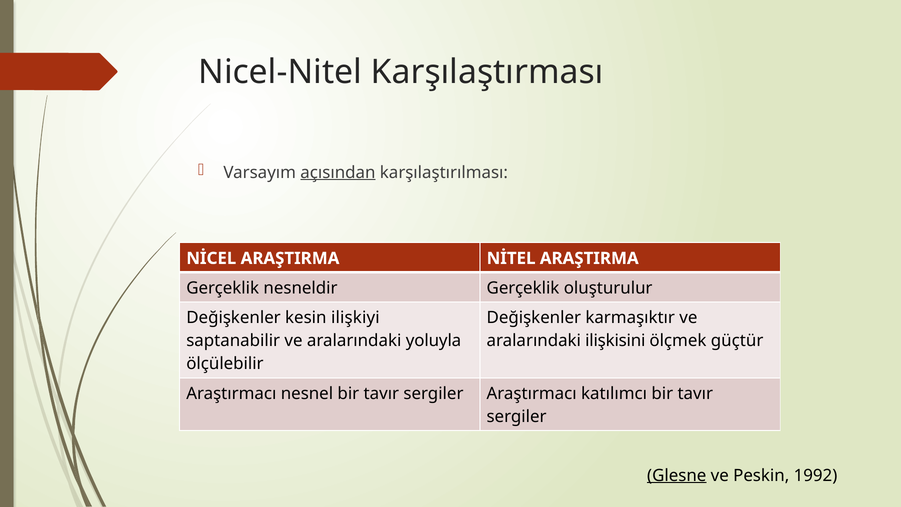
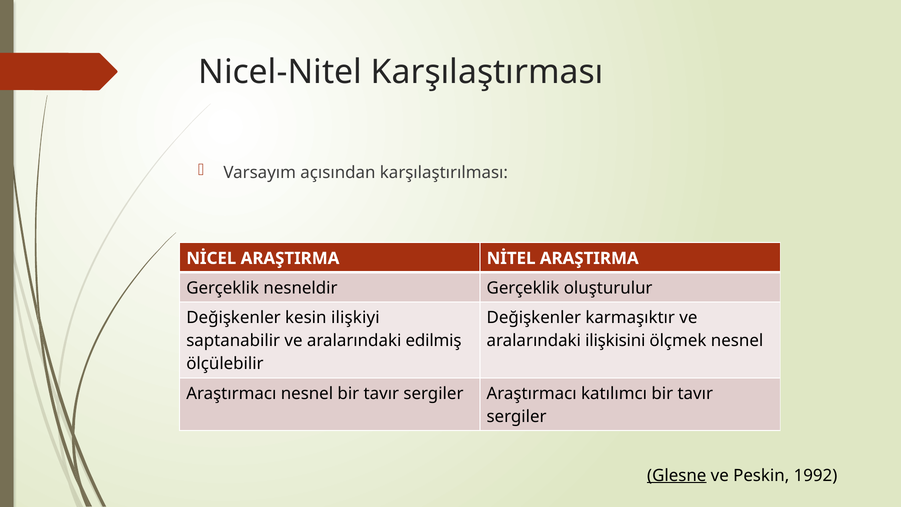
açısından underline: present -> none
yoluyla: yoluyla -> edilmiş
ölçmek güçtür: güçtür -> nesnel
